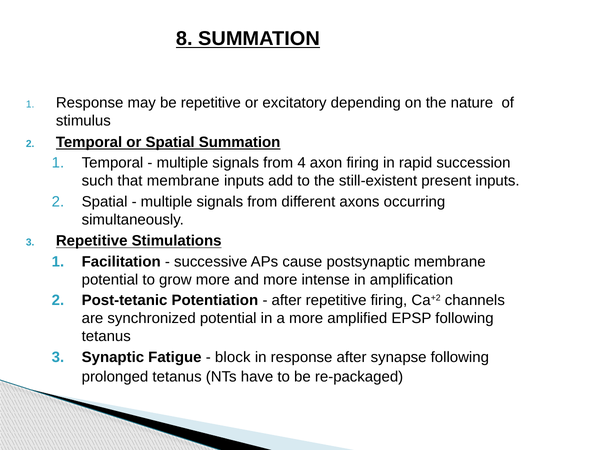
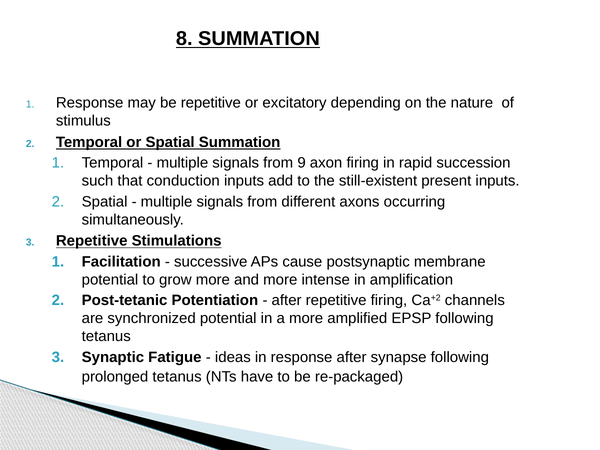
4: 4 -> 9
that membrane: membrane -> conduction
block: block -> ideas
